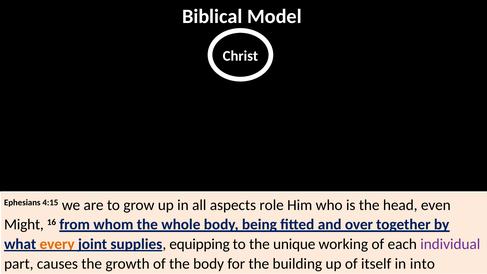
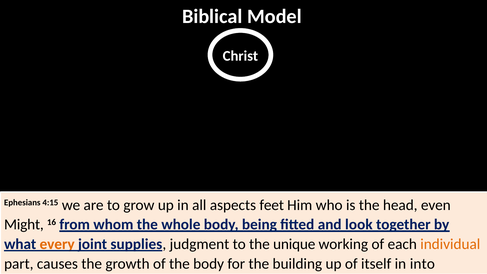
role: role -> feet
over: over -> look
equipping: equipping -> judgment
individual colour: purple -> orange
